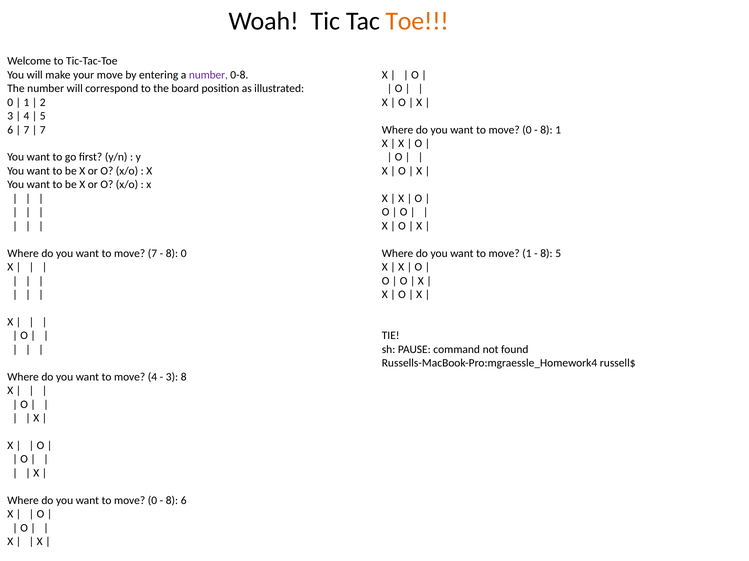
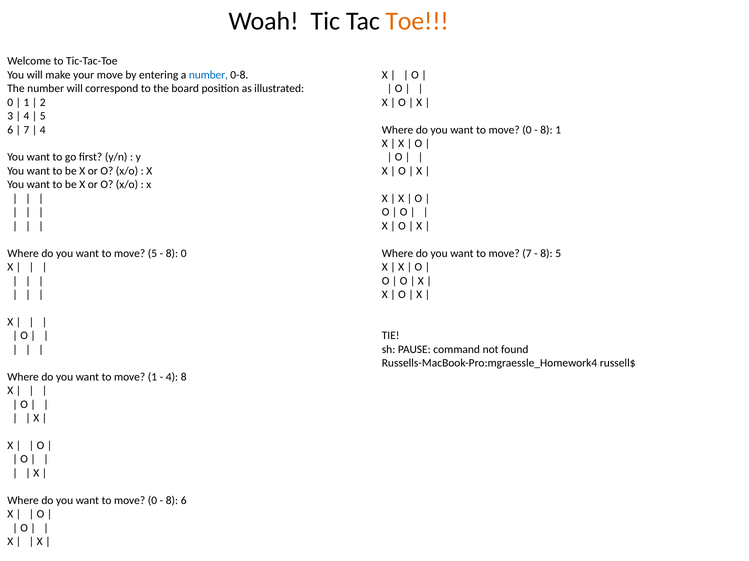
number at (208, 75) colour: purple -> blue
7 at (43, 130): 7 -> 4
move 7: 7 -> 5
move 1: 1 -> 7
move 4: 4 -> 1
3 at (172, 377): 3 -> 4
